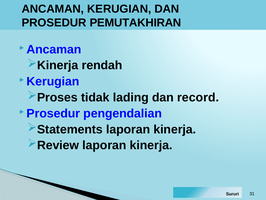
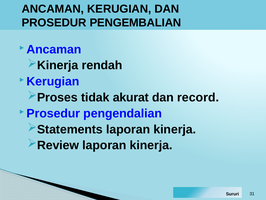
PEMUTAKHIRAN: PEMUTAKHIRAN -> PENGEMBALIAN
lading: lading -> akurat
